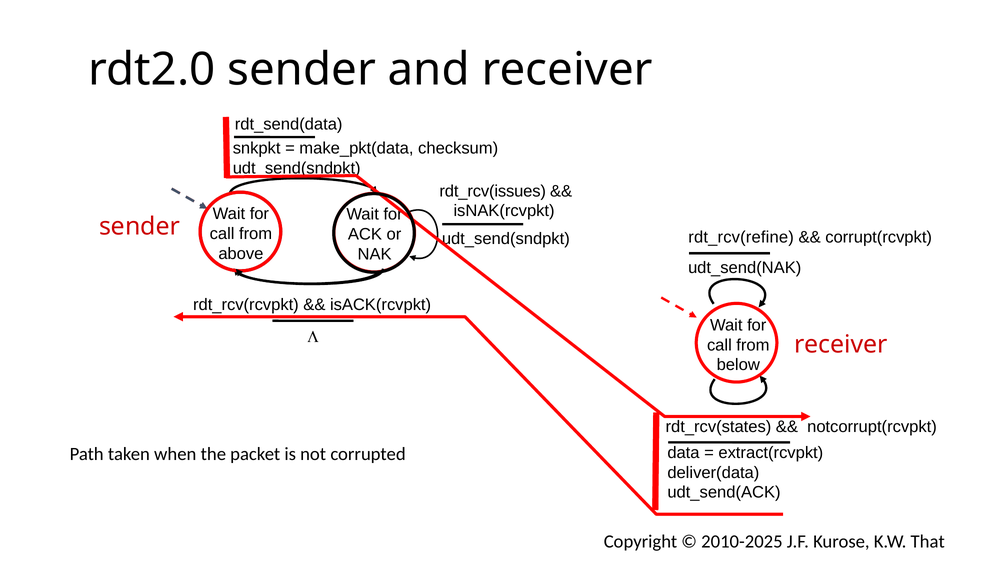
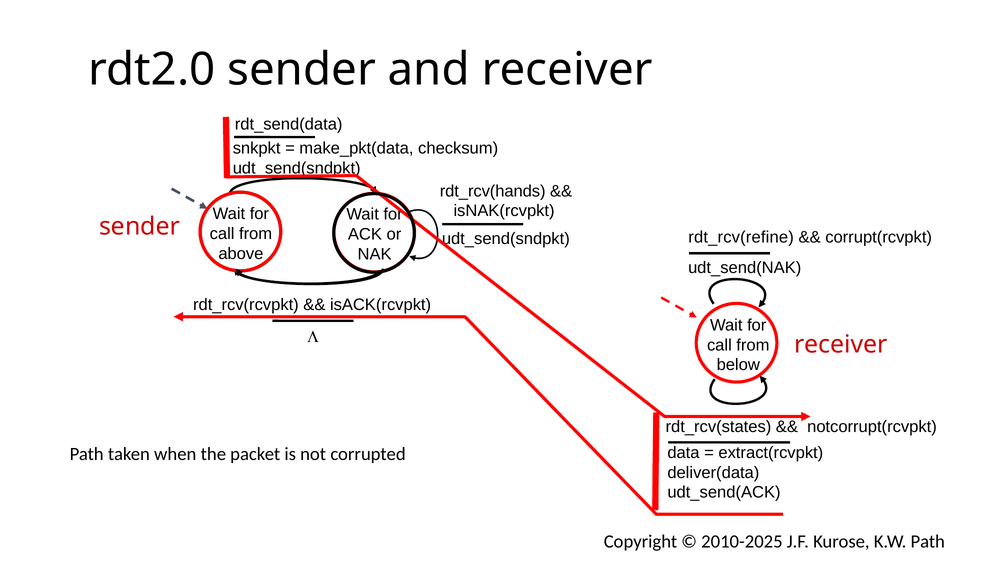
rdt_rcv(issues: rdt_rcv(issues -> rdt_rcv(hands
K.W That: That -> Path
